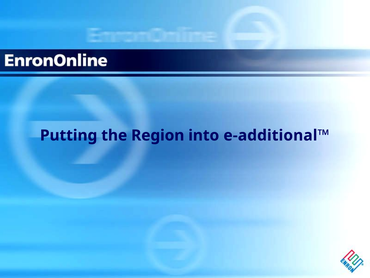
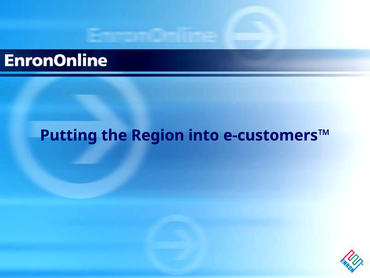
e-additional™: e-additional™ -> e-customers™
